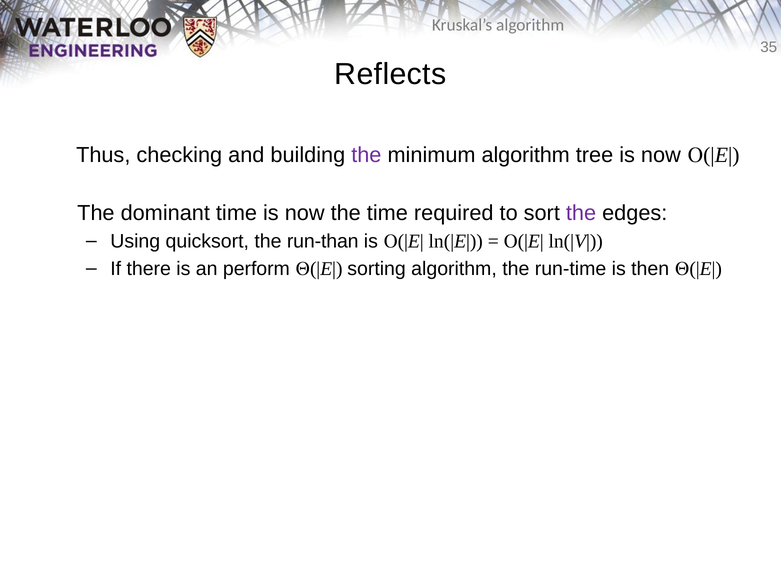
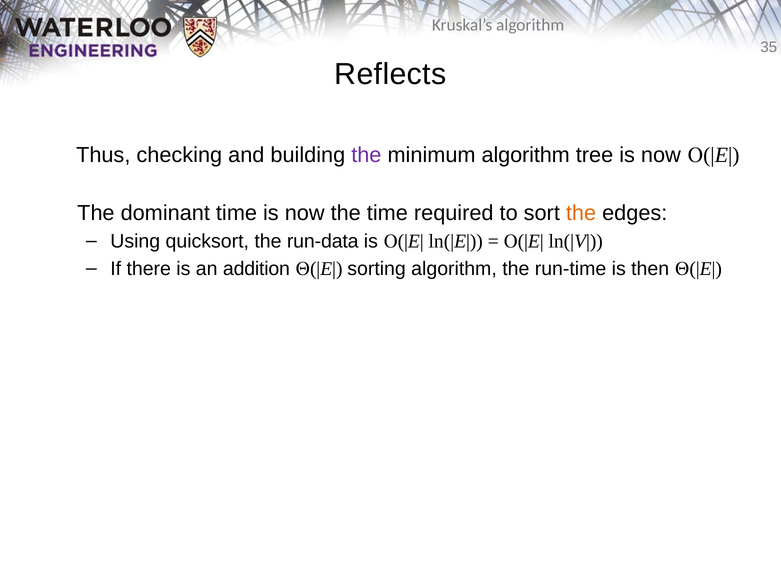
the at (581, 213) colour: purple -> orange
run-than: run-than -> run-data
perform: perform -> addition
